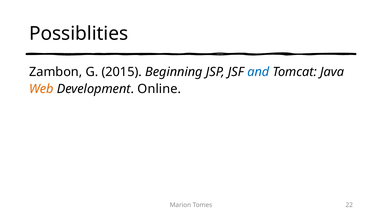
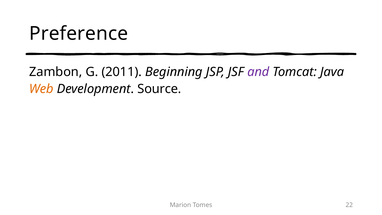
Possiblities: Possiblities -> Preference
2015: 2015 -> 2011
and colour: blue -> purple
Online: Online -> Source
